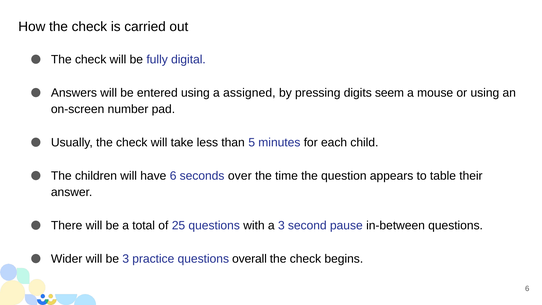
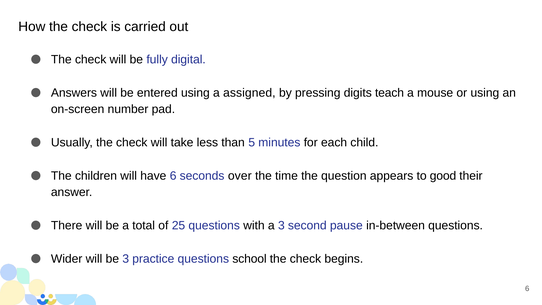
seem: seem -> teach
table: table -> good
overall: overall -> school
